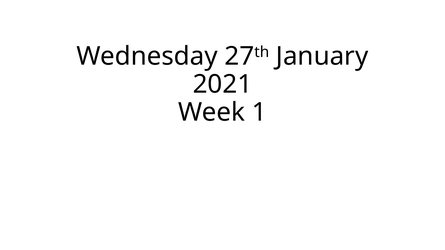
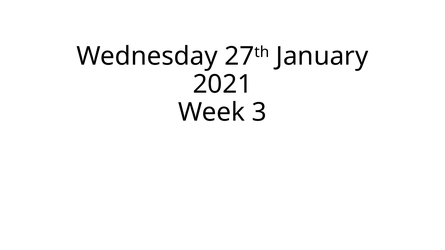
1: 1 -> 3
